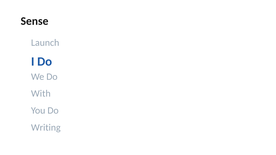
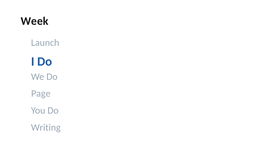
Sense: Sense -> Week
With: With -> Page
